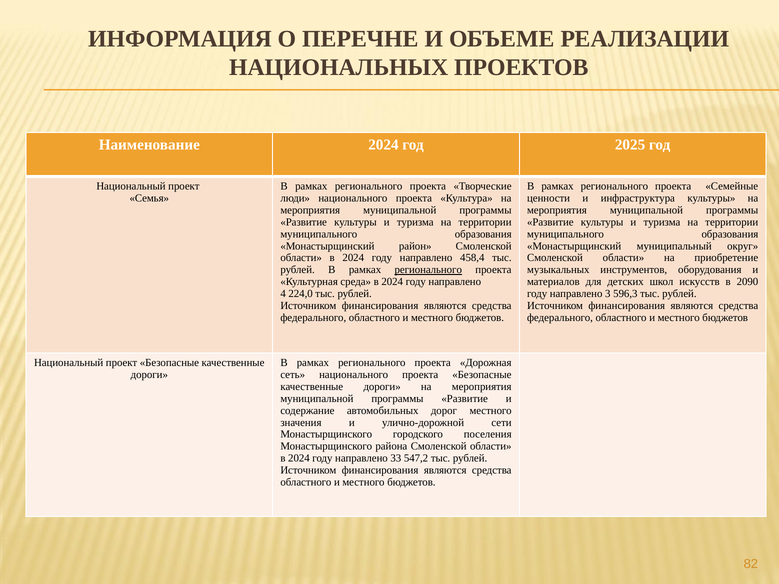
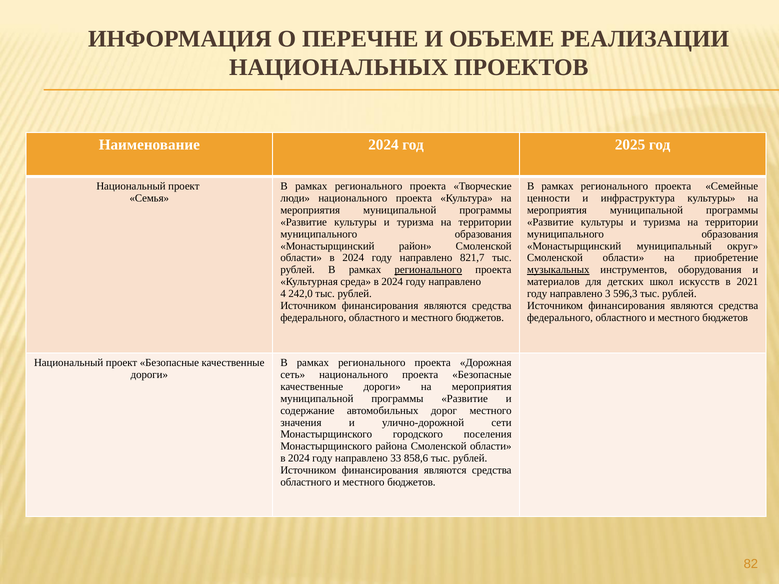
458,4: 458,4 -> 821,7
музыкальных underline: none -> present
2090: 2090 -> 2021
224,0: 224,0 -> 242,0
547,2: 547,2 -> 858,6
